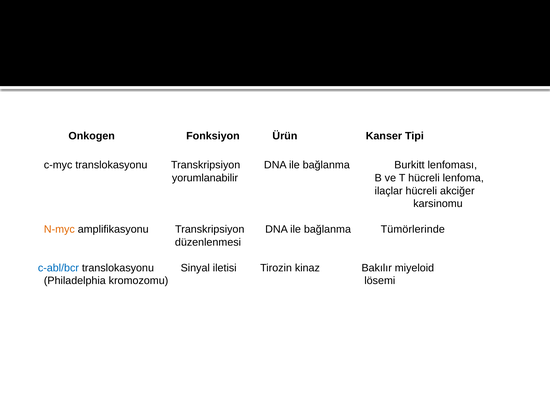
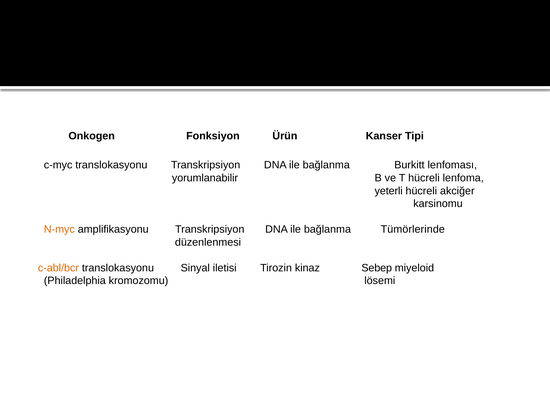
ilaçlar: ilaçlar -> yeterli
c-abl/bcr colour: blue -> orange
Bakılır: Bakılır -> Sebep
